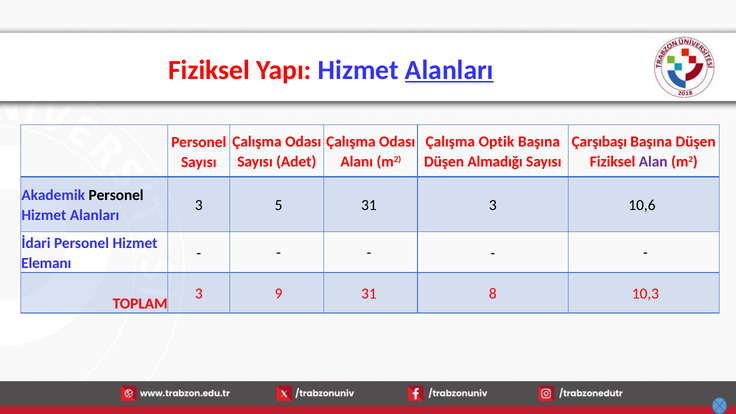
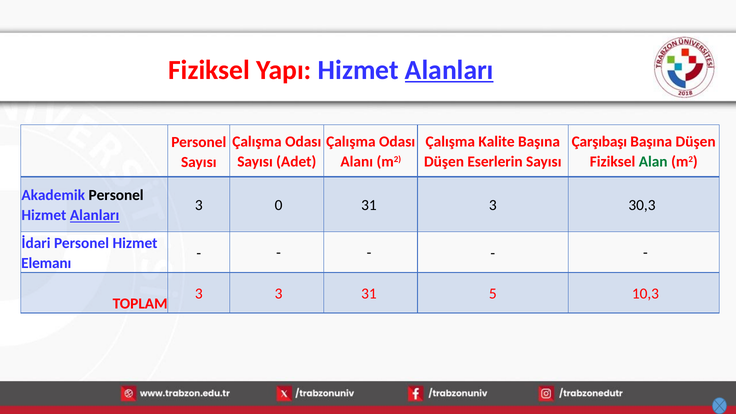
Optik: Optik -> Kalite
Alan colour: purple -> green
Almadığı: Almadığı -> Eserlerin
5: 5 -> 0
10,6: 10,6 -> 30,3
Alanları at (95, 215) underline: none -> present
3 9: 9 -> 3
8: 8 -> 5
